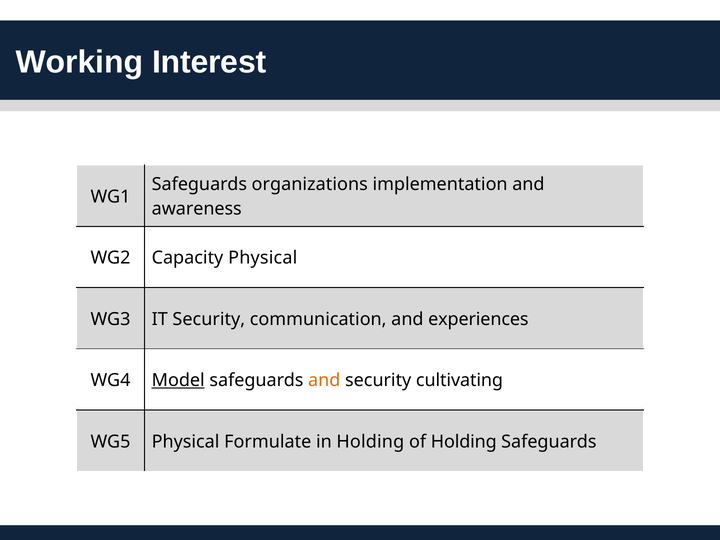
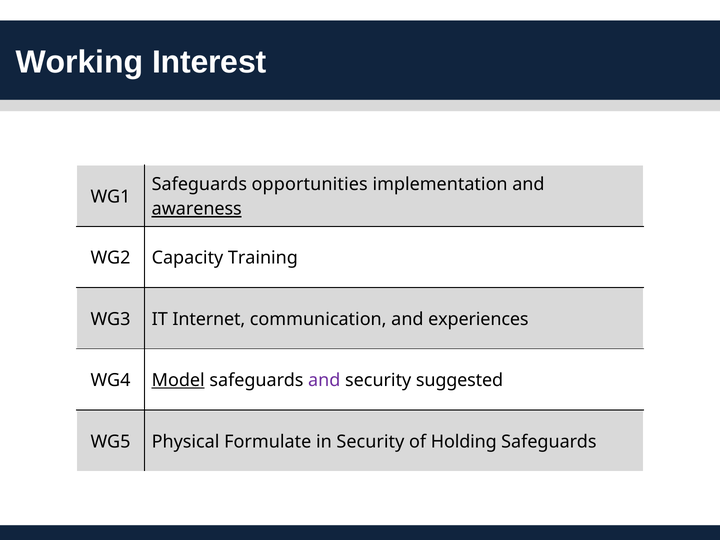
organizations: organizations -> opportunities
awareness underline: none -> present
Capacity Physical: Physical -> Training
IT Security: Security -> Internet
and at (324, 380) colour: orange -> purple
cultivating: cultivating -> suggested
in Holding: Holding -> Security
